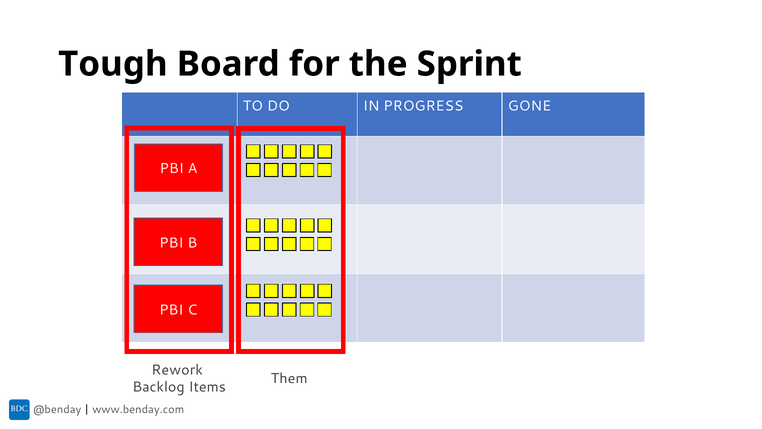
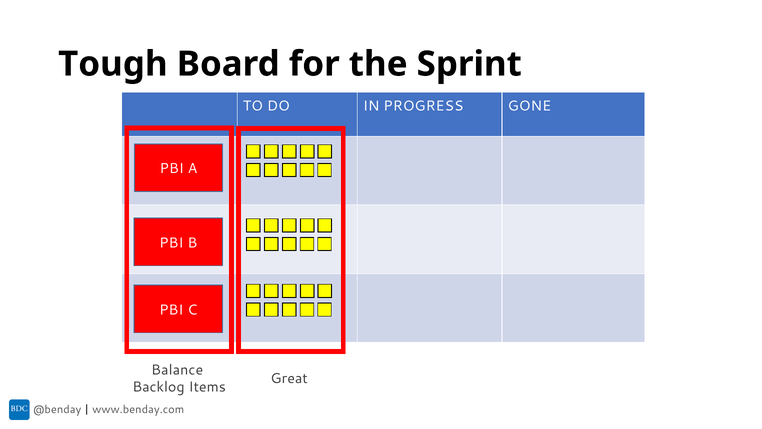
Rework: Rework -> Balance
Them: Them -> Great
